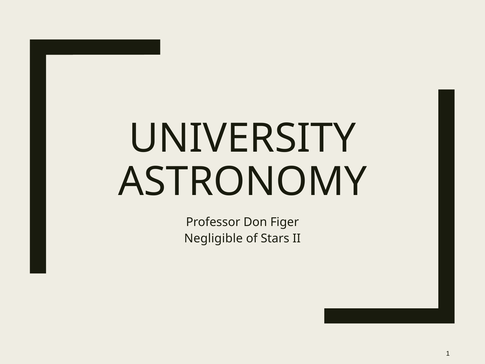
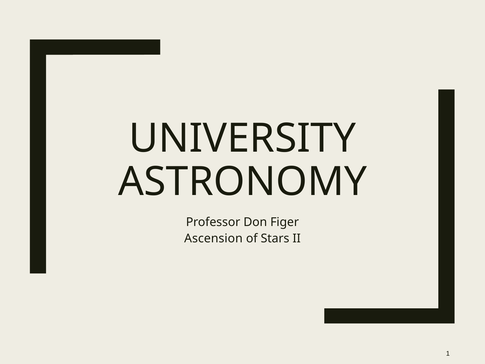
Negligible: Negligible -> Ascension
